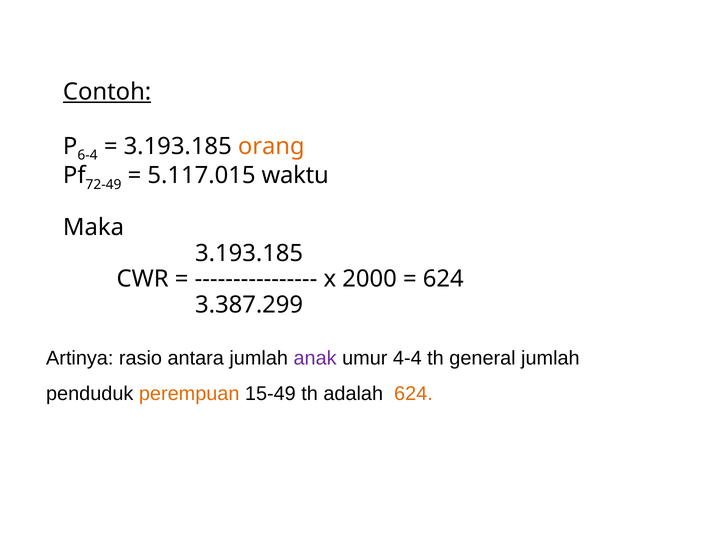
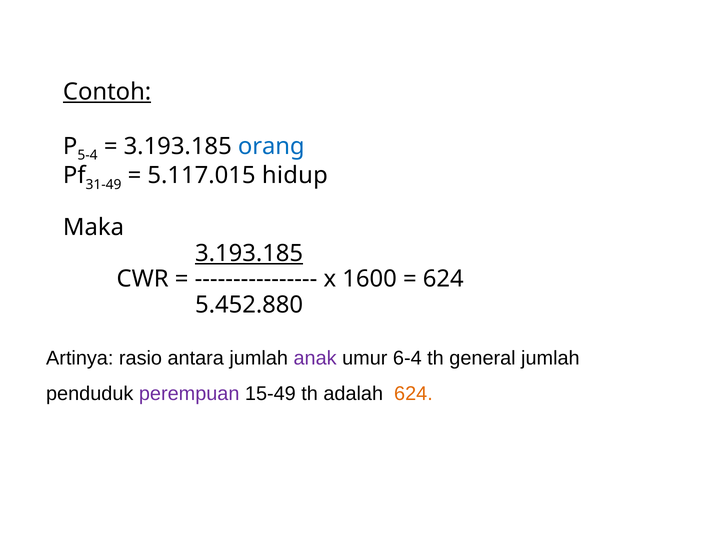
6-4: 6-4 -> 5-4
orang colour: orange -> blue
72-49: 72-49 -> 31-49
waktu: waktu -> hidup
3.193.185 at (249, 253) underline: none -> present
2000: 2000 -> 1600
3.387.299: 3.387.299 -> 5.452.880
4-4: 4-4 -> 6-4
perempuan colour: orange -> purple
